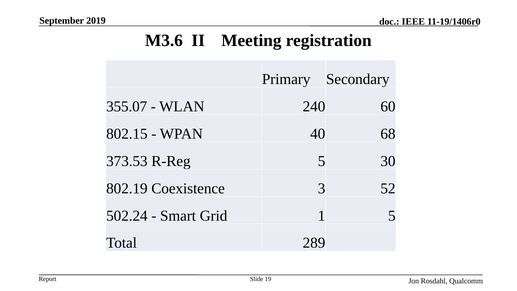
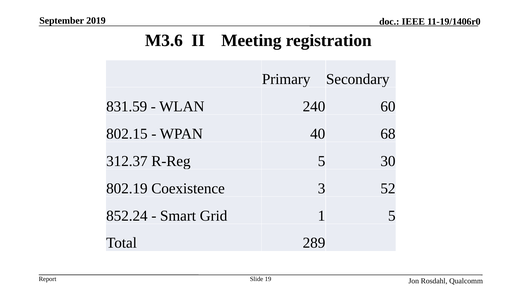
355.07: 355.07 -> 831.59
373.53: 373.53 -> 312.37
502.24: 502.24 -> 852.24
